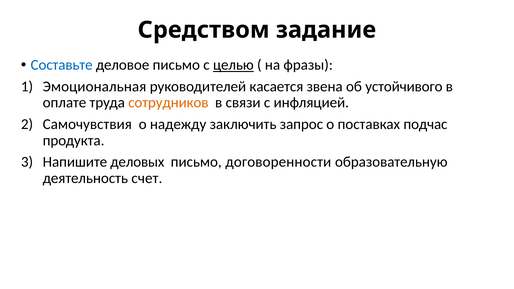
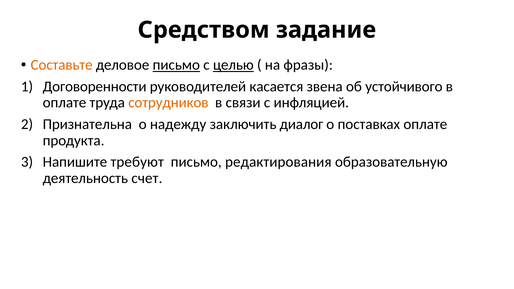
Составьте colour: blue -> orange
письмо at (176, 65) underline: none -> present
Эмоциональная: Эмоциональная -> Договоренности
Самочувствия: Самочувствия -> Признательна
запрос: запрос -> диалог
поставках подчас: подчас -> оплате
деловых: деловых -> требуют
договоренности: договоренности -> редактирования
